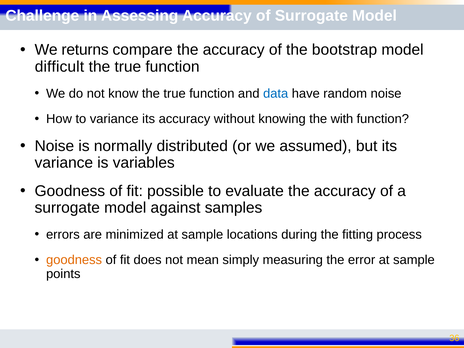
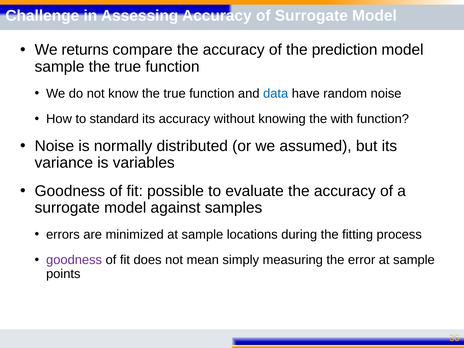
bootstrap: bootstrap -> prediction
difficult at (59, 67): difficult -> sample
to variance: variance -> standard
goodness at (74, 260) colour: orange -> purple
